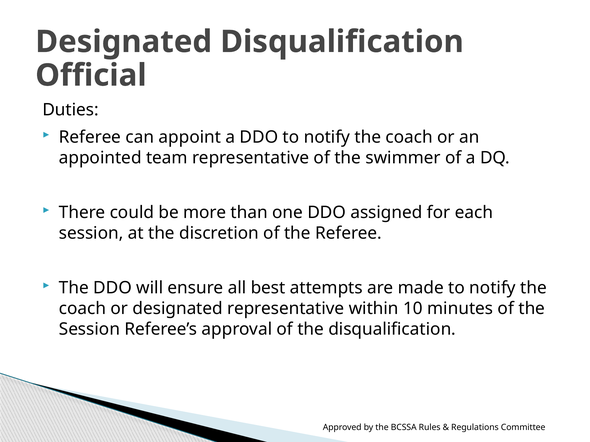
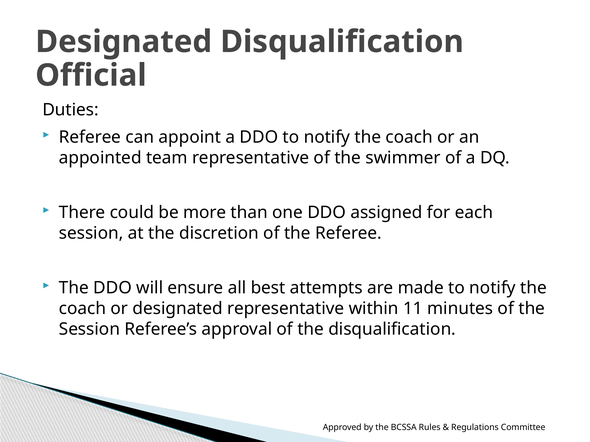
10: 10 -> 11
